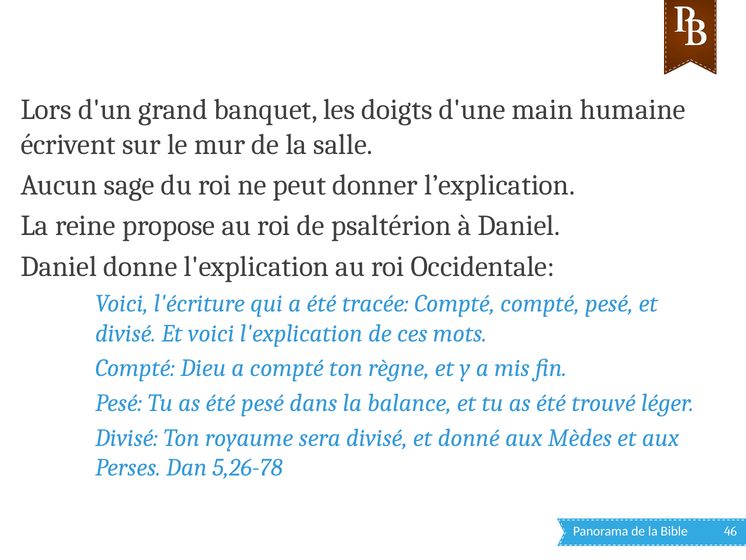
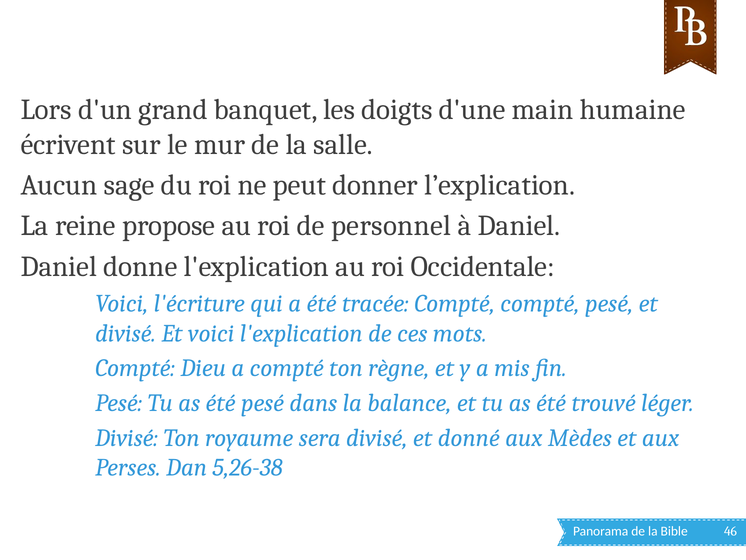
psaltérion: psaltérion -> personnel
5,26-78: 5,26-78 -> 5,26-38
